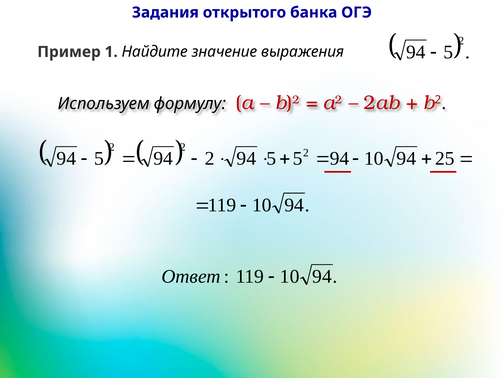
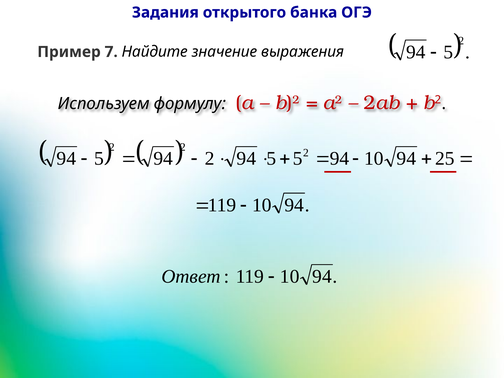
1: 1 -> 7
